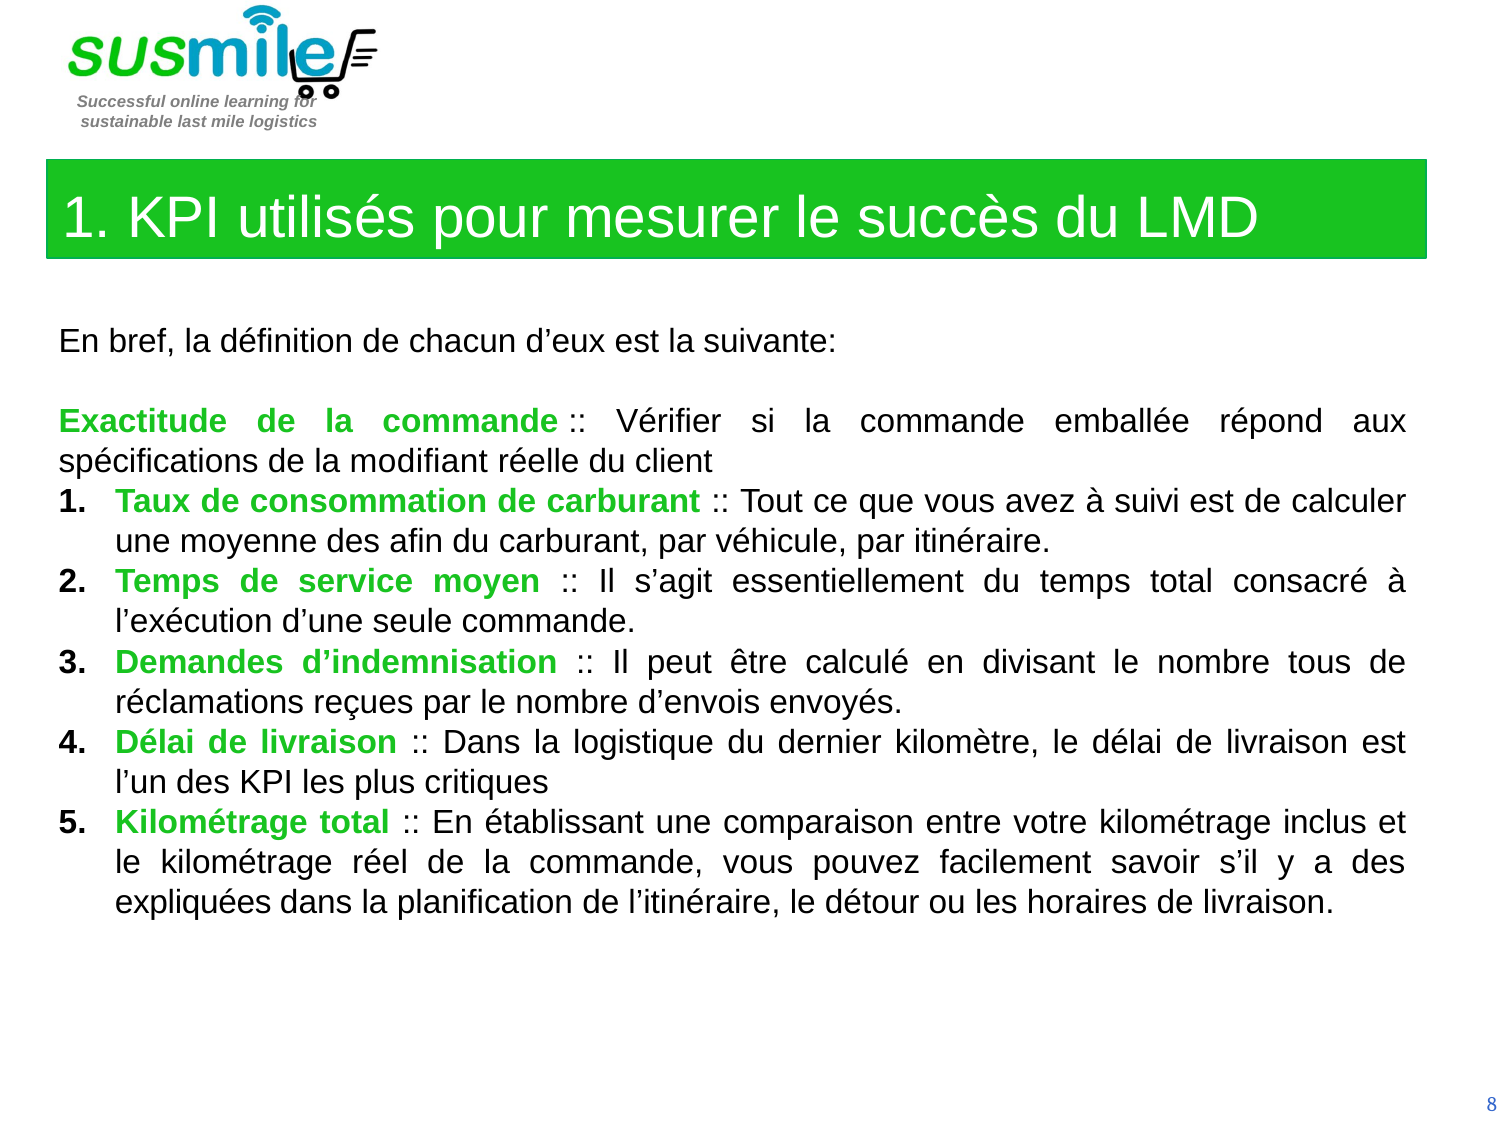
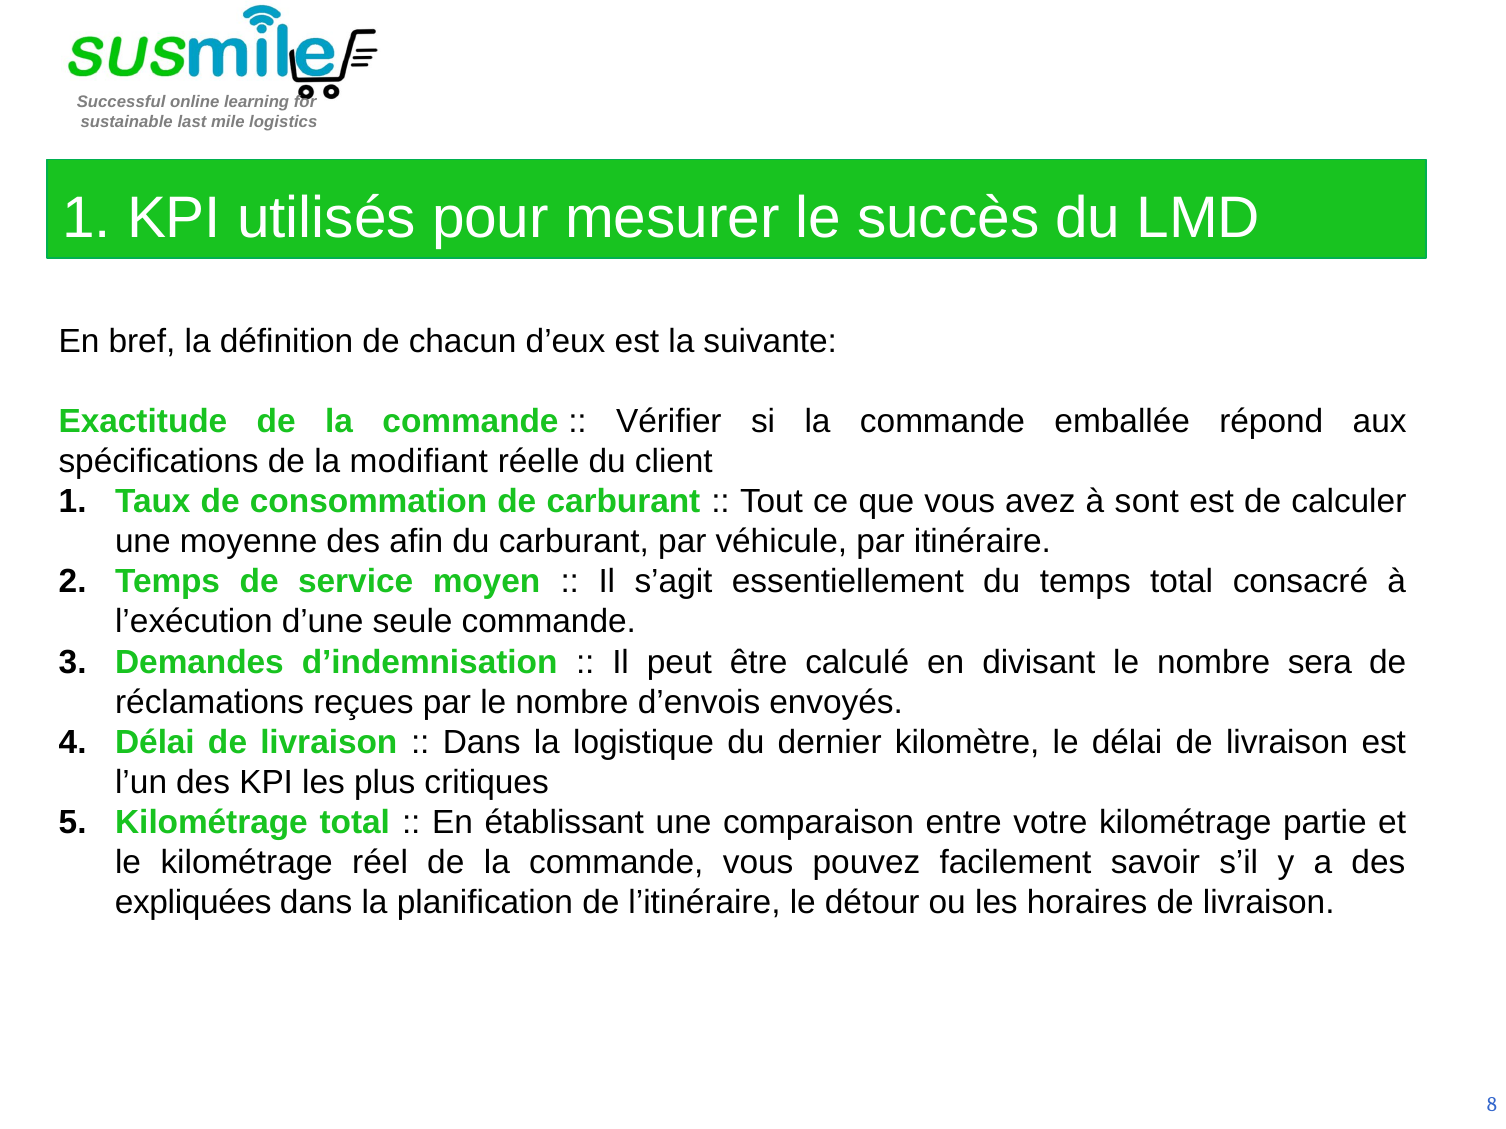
suivi: suivi -> sont
tous: tous -> sera
inclus: inclus -> partie
